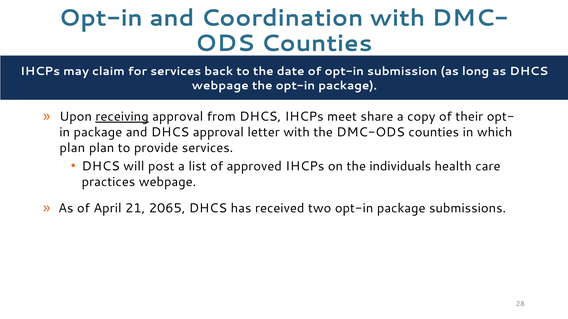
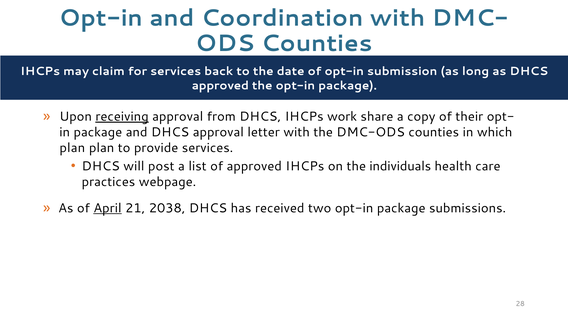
webpage at (220, 86): webpage -> approved
meet: meet -> work
April underline: none -> present
2065: 2065 -> 2038
